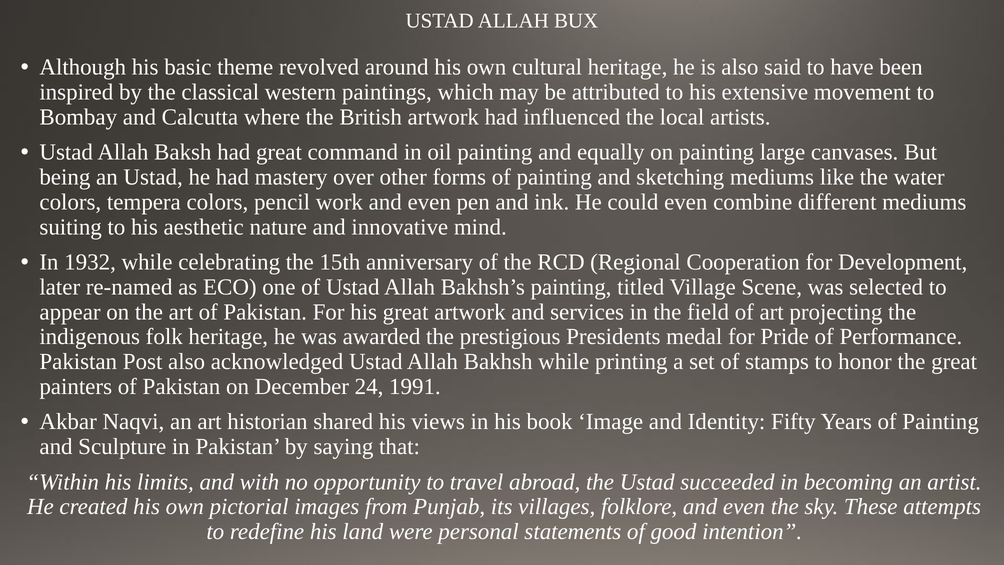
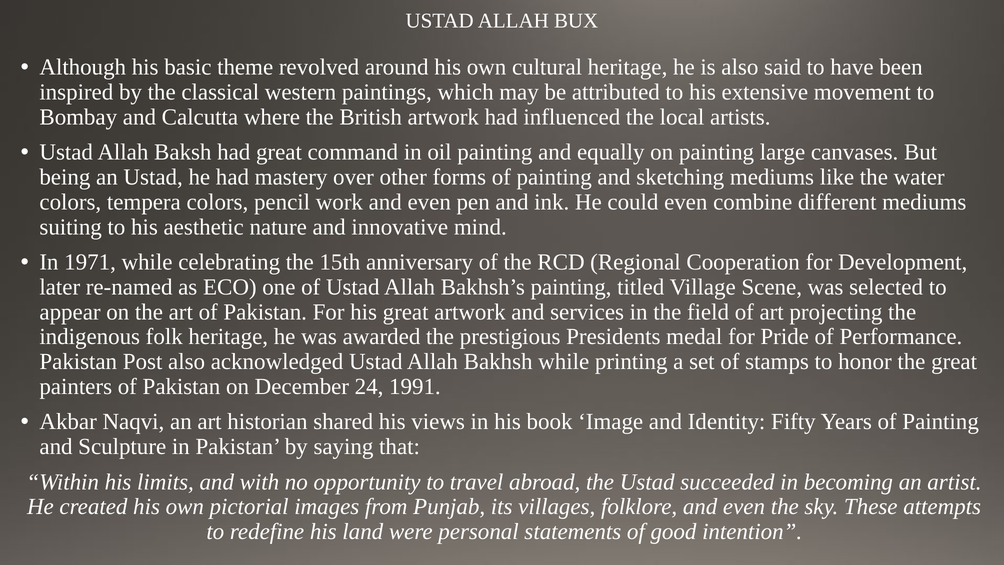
1932: 1932 -> 1971
